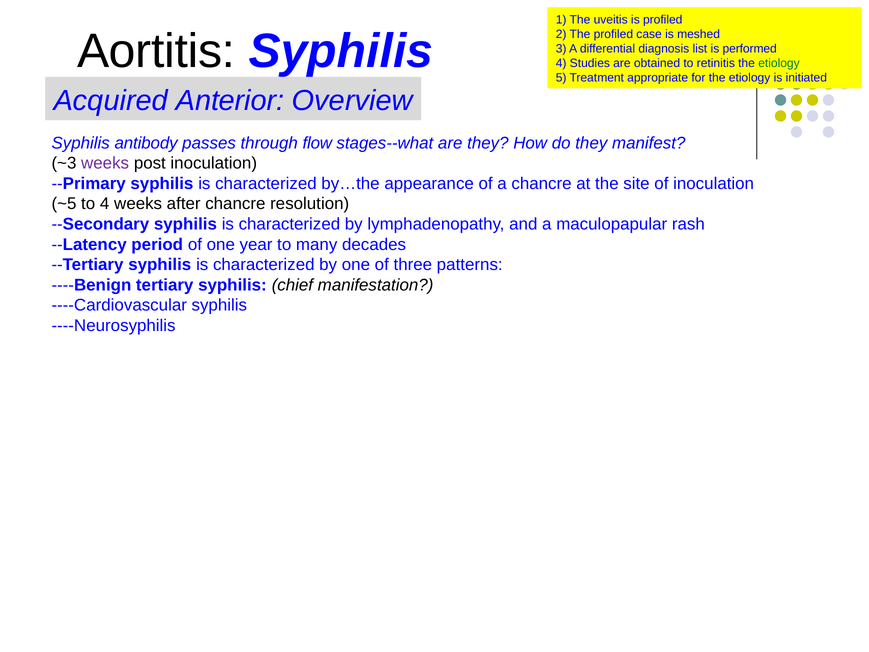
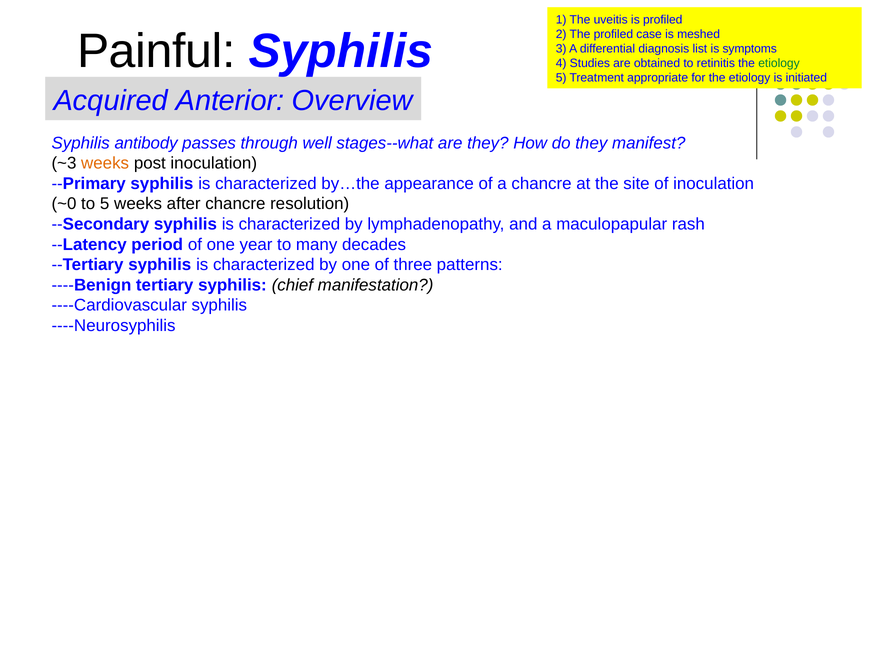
Aortitis: Aortitis -> Painful
performed: performed -> symptoms
flow: flow -> well
weeks at (105, 163) colour: purple -> orange
~5: ~5 -> ~0
to 4: 4 -> 5
